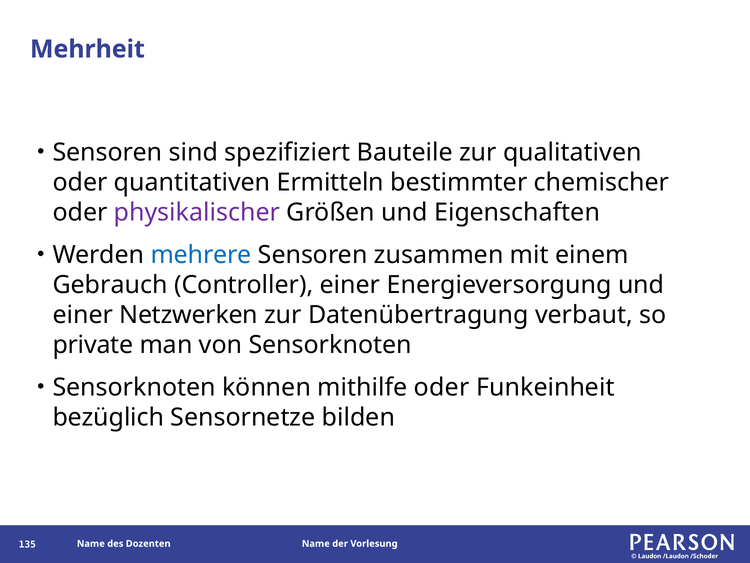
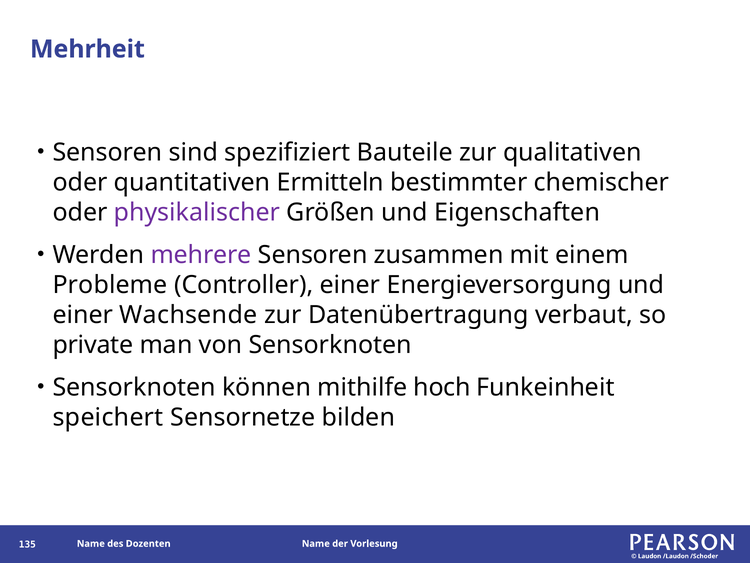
mehrere colour: blue -> purple
Gebrauch: Gebrauch -> Probleme
Netzwerken: Netzwerken -> Wachsende
mithilfe oder: oder -> hoch
bezüglich: bezüglich -> speichert
